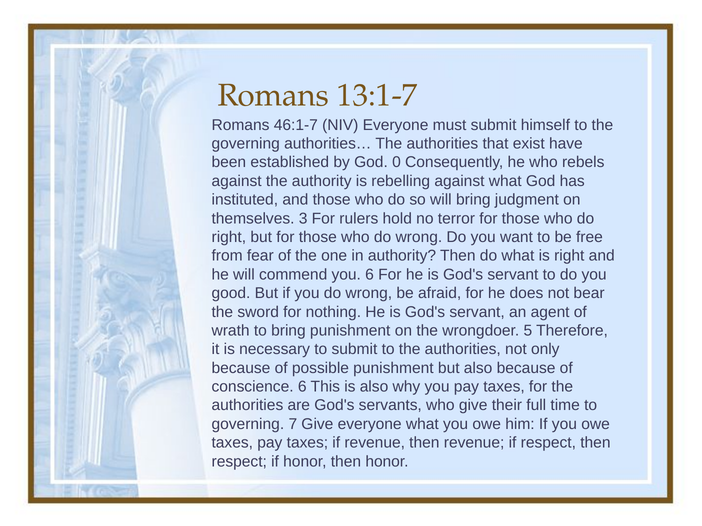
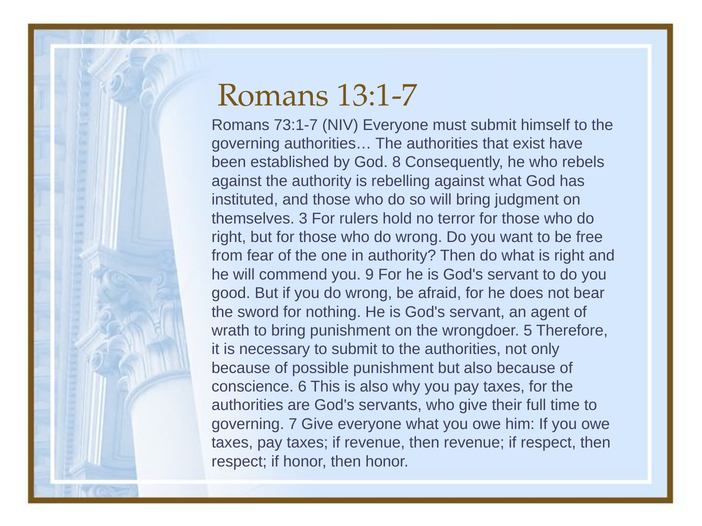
46:1-7: 46:1-7 -> 73:1-7
0: 0 -> 8
you 6: 6 -> 9
